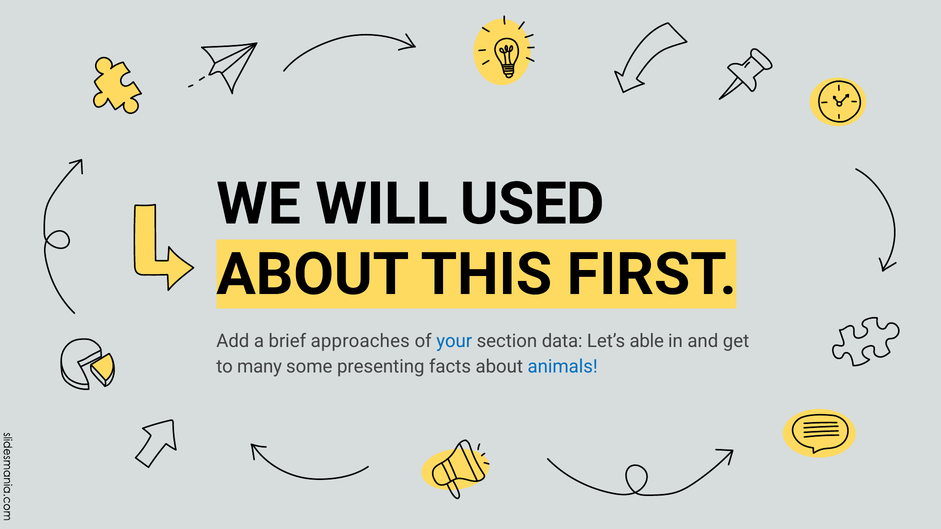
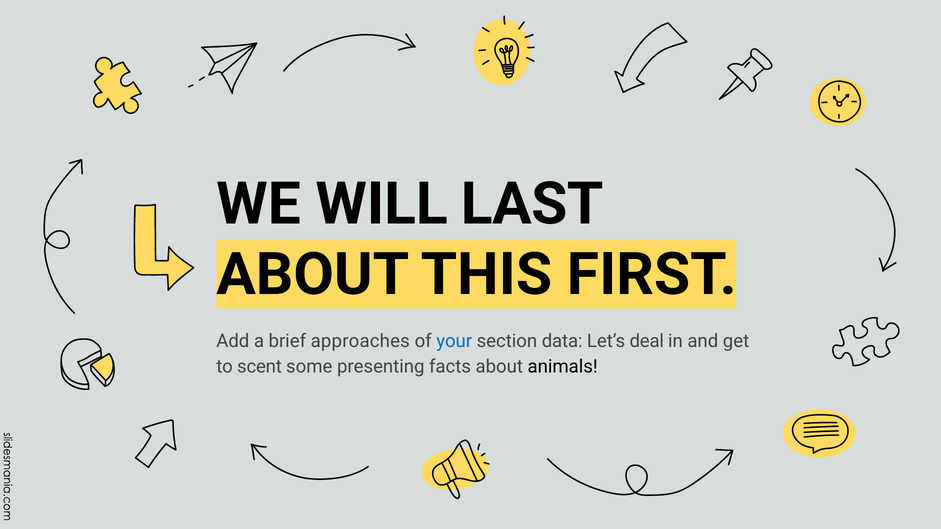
USED: USED -> LAST
able: able -> deal
many: many -> scent
animals colour: blue -> black
